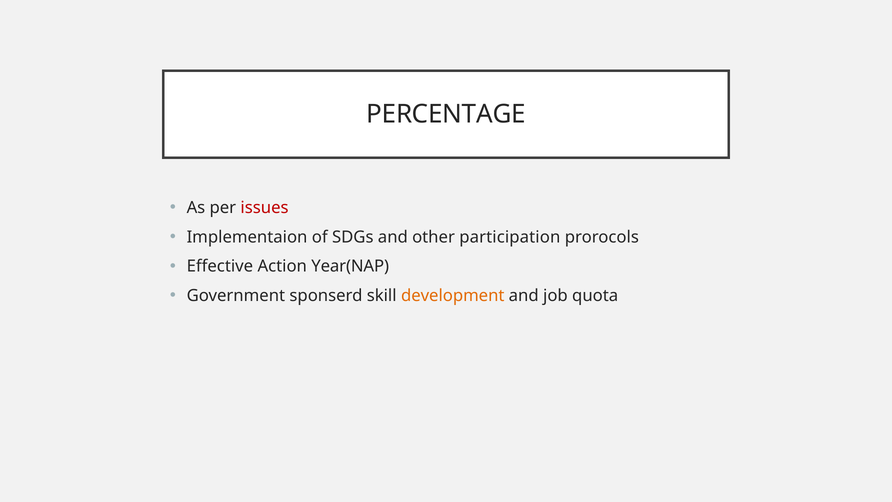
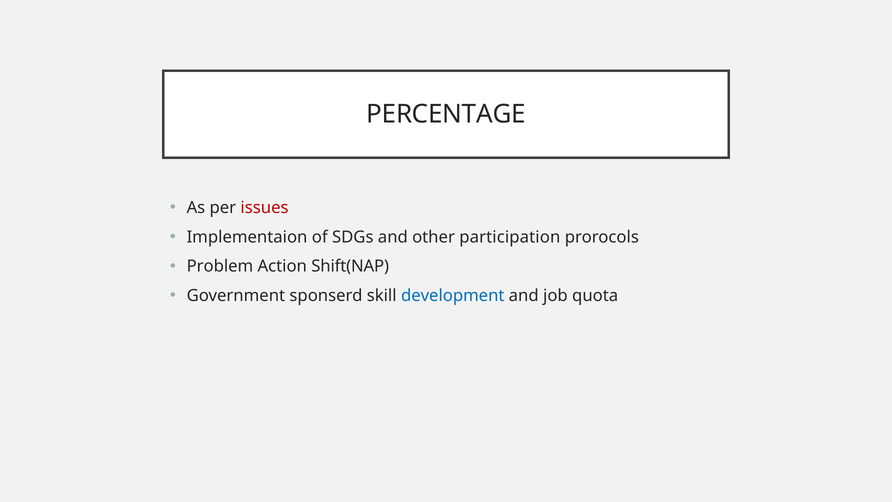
Effective: Effective -> Problem
Year(NAP: Year(NAP -> Shift(NAP
development colour: orange -> blue
